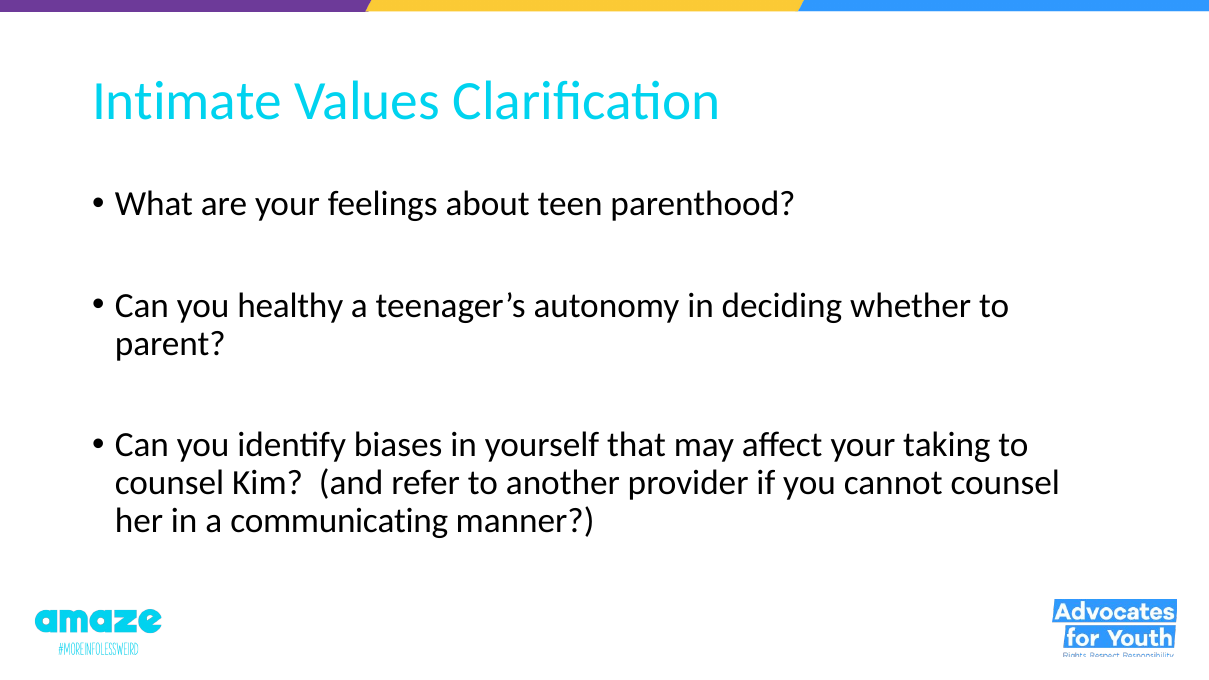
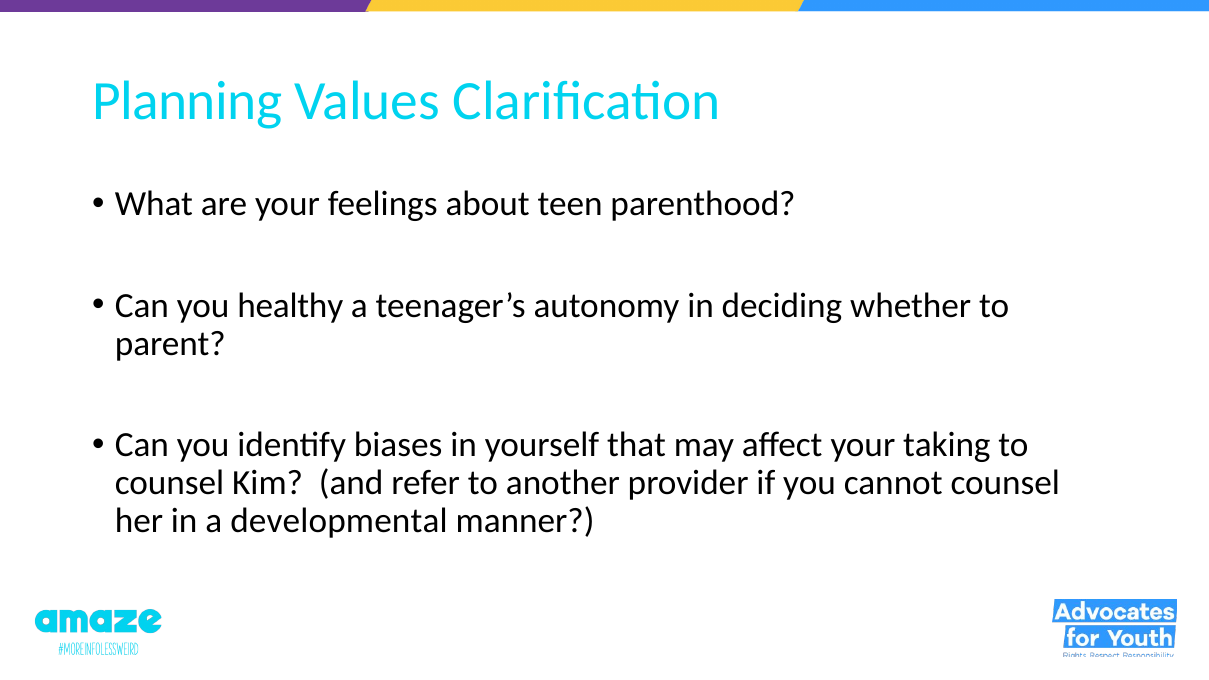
Intimate: Intimate -> Planning
communicating: communicating -> developmental
